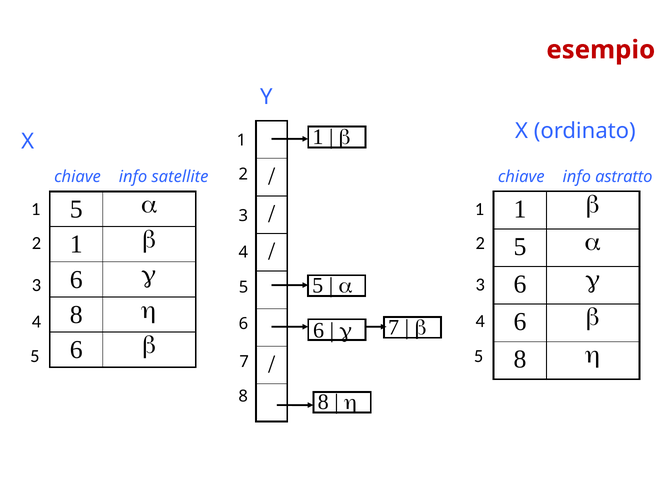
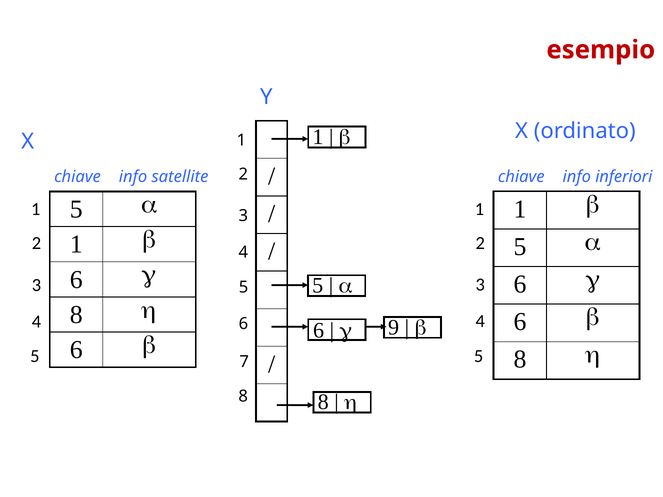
astratto: astratto -> inferiori
7 at (394, 327): 7 -> 9
